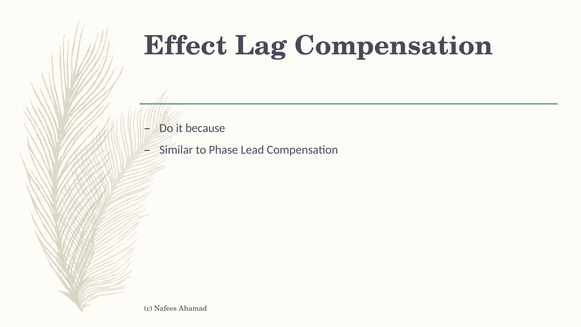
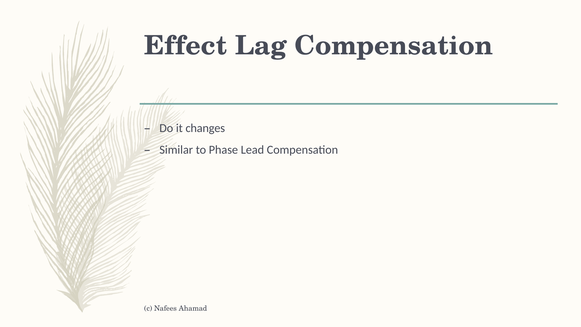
because: because -> changes
